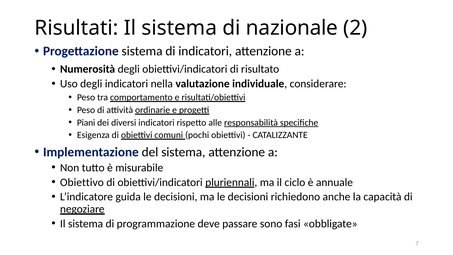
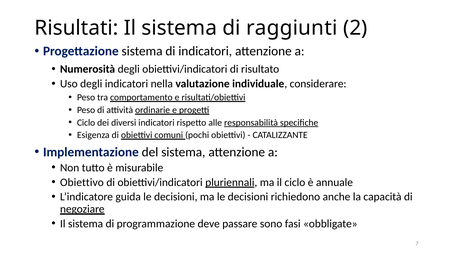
nazionale: nazionale -> raggiunti
Piani at (86, 122): Piani -> Ciclo
